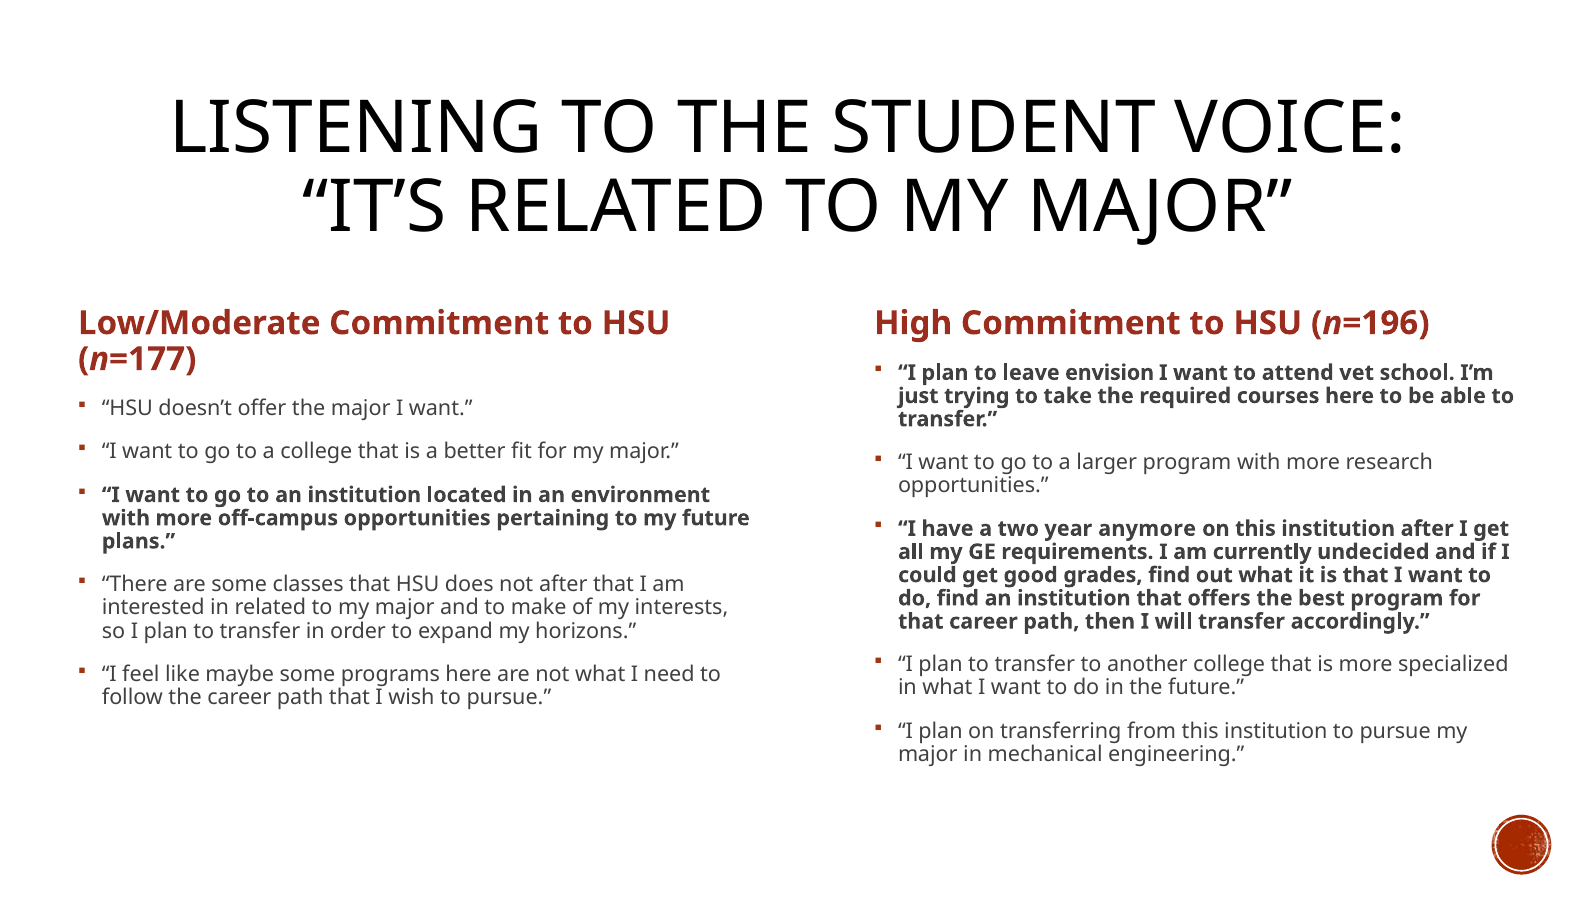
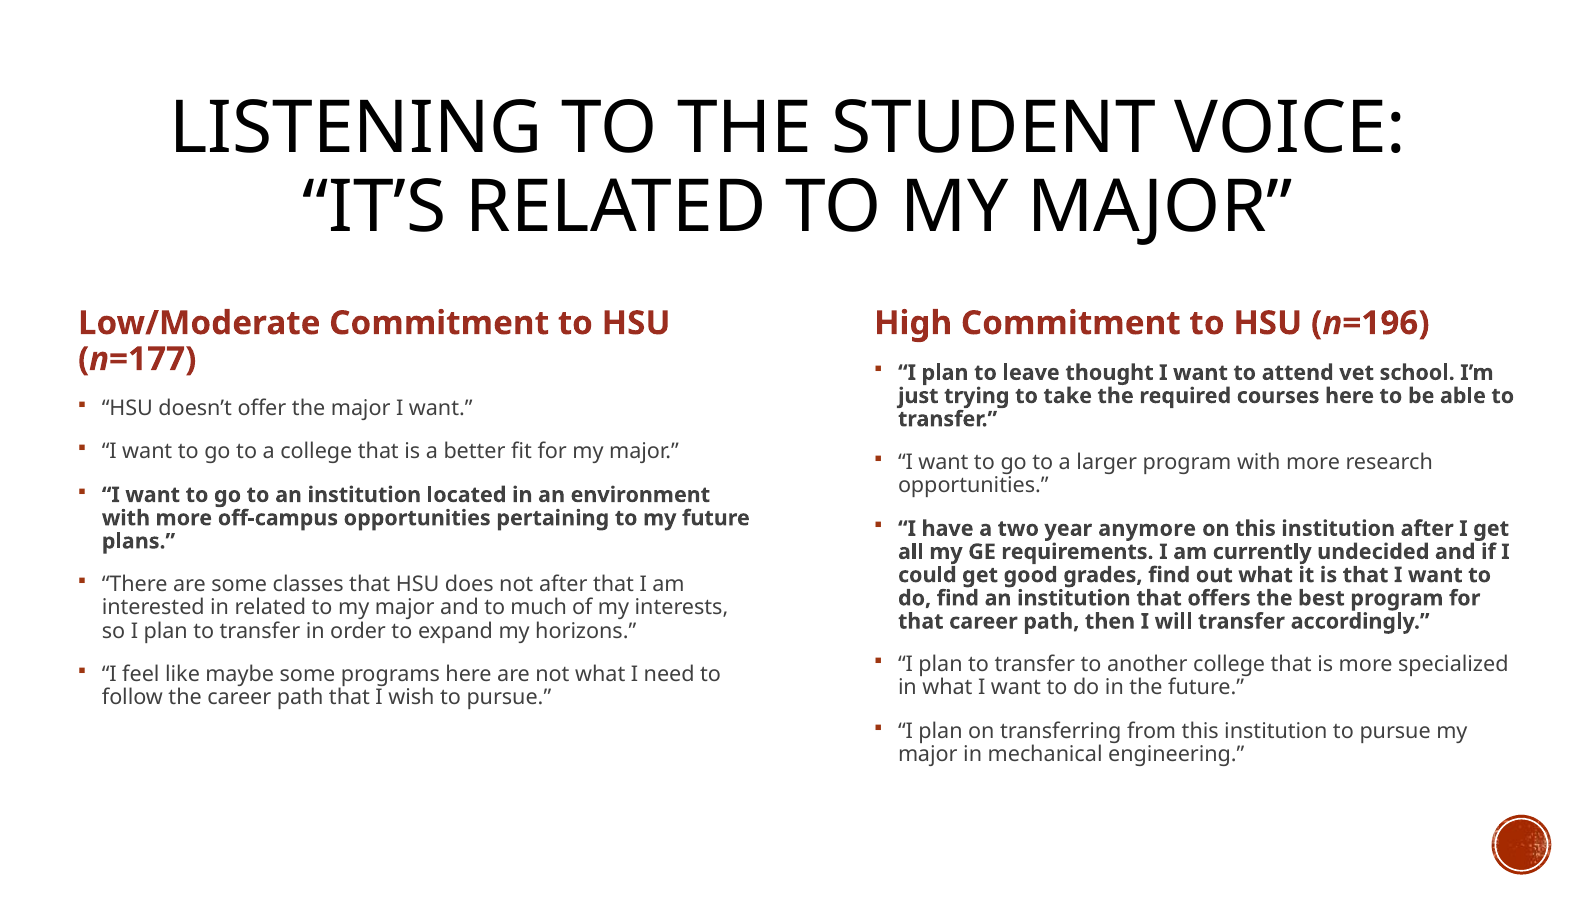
envision: envision -> thought
make: make -> much
